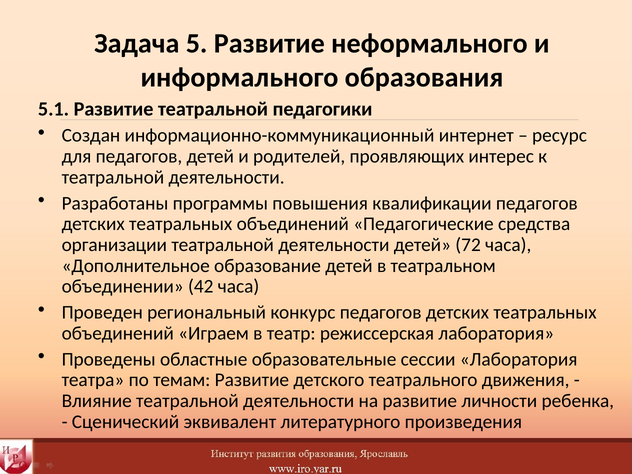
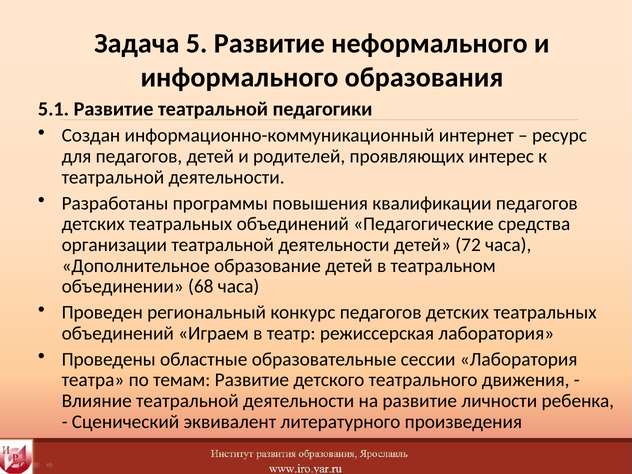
42: 42 -> 68
